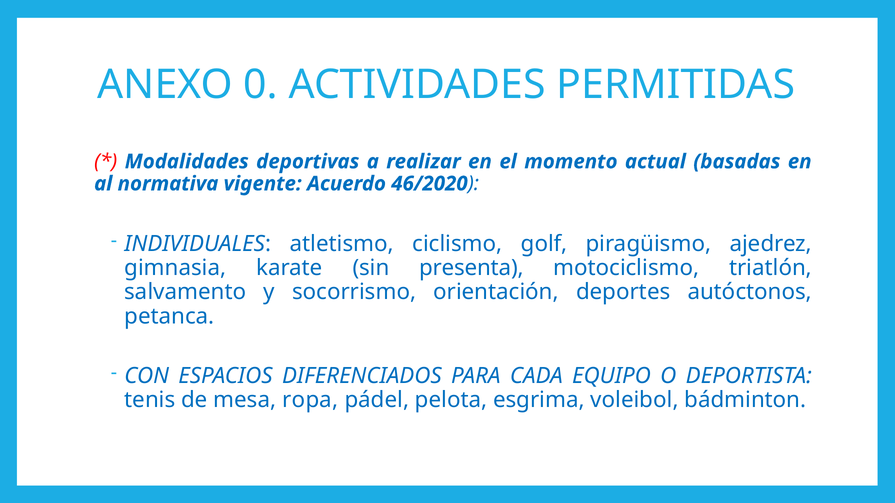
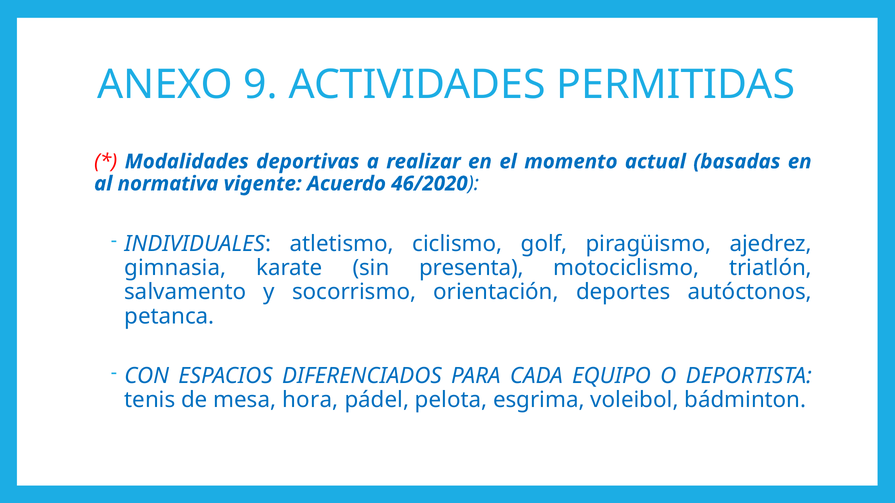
0: 0 -> 9
ropa: ropa -> hora
